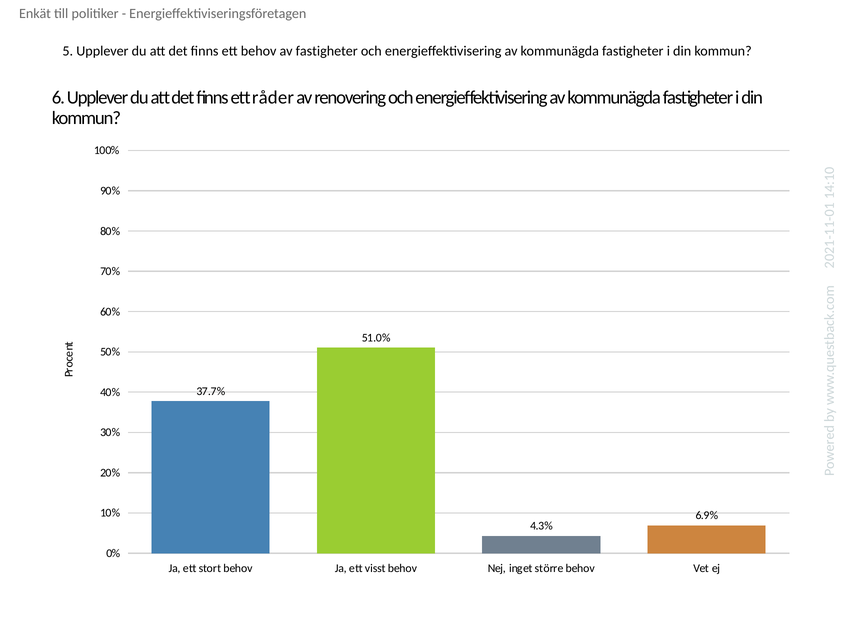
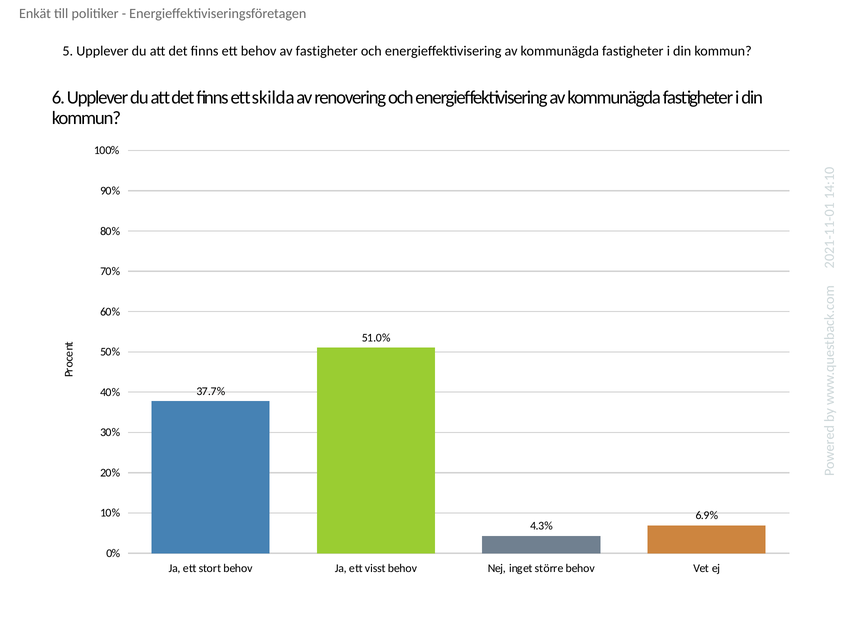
råder: råder -> skilda
